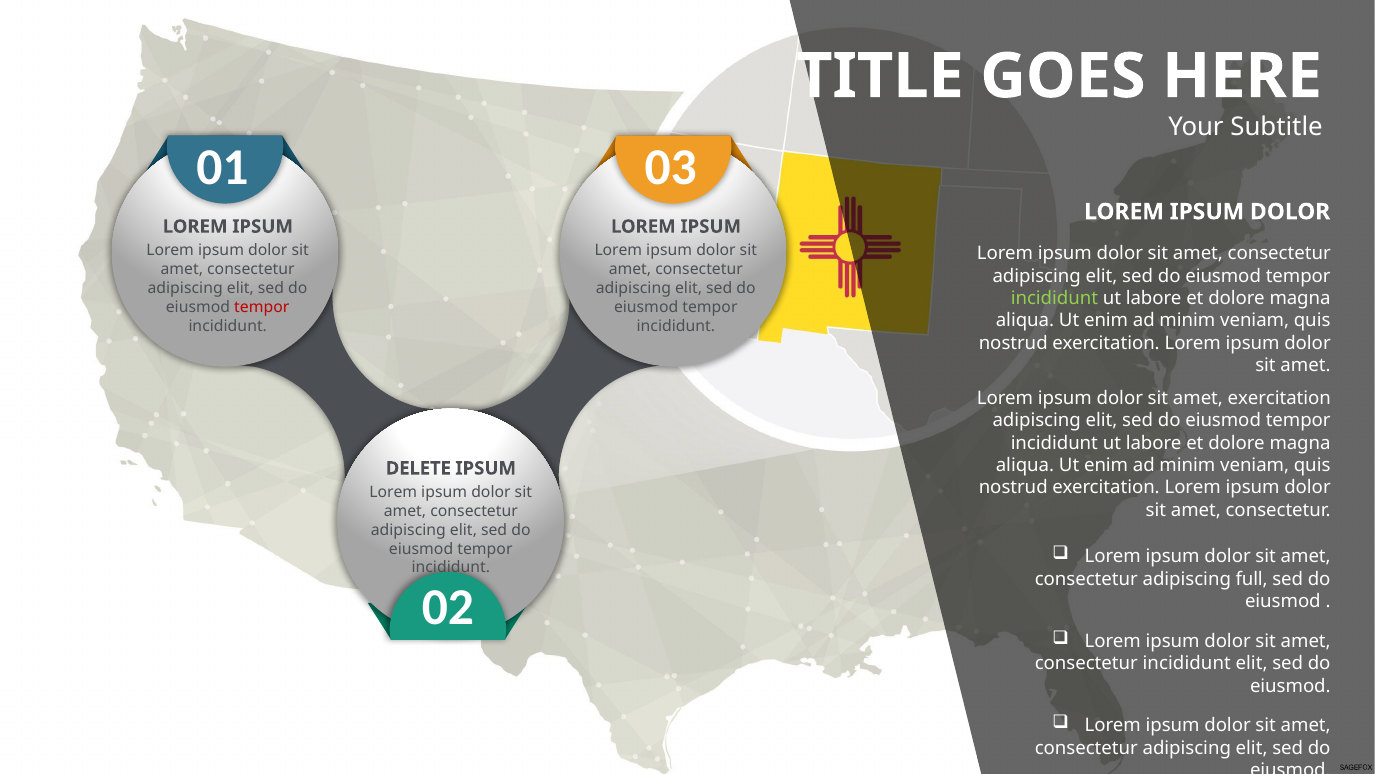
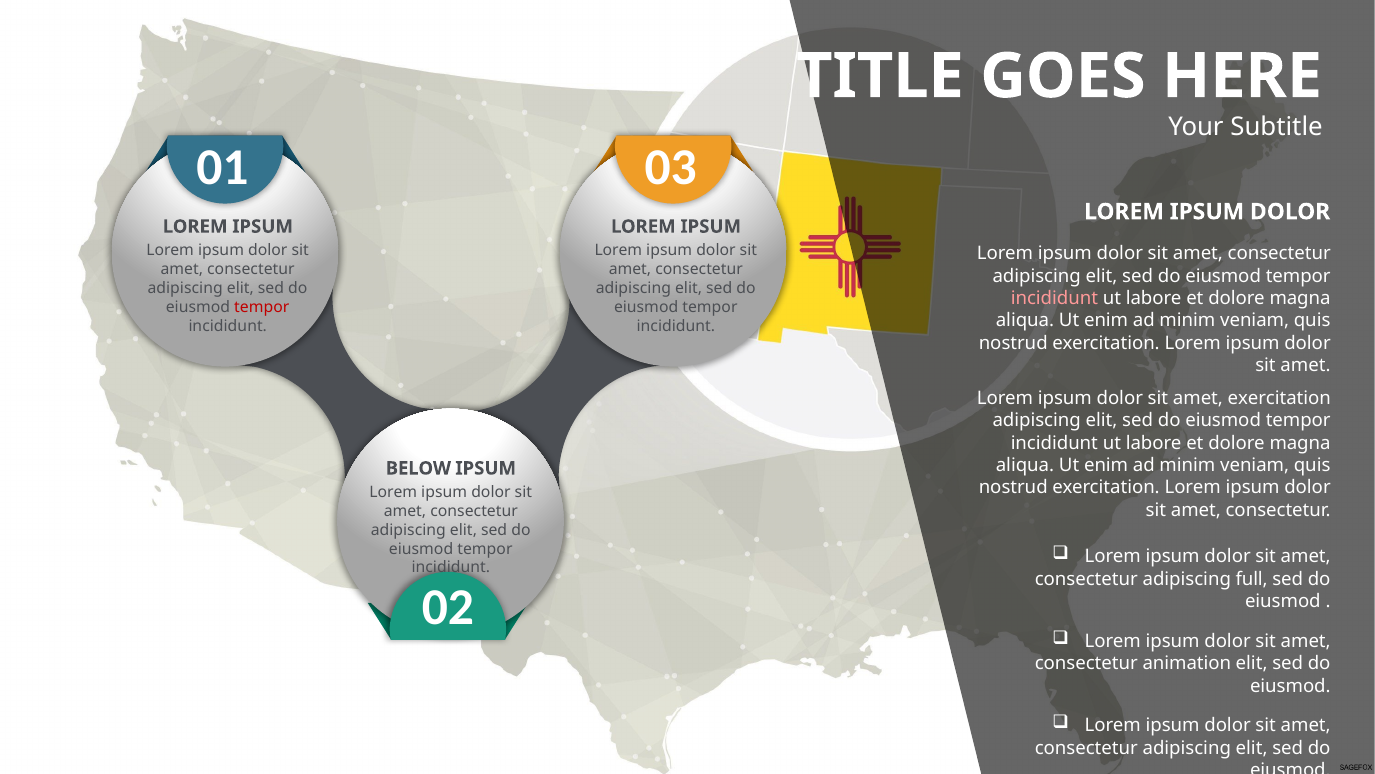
incididunt at (1054, 298) colour: light green -> pink
DELETE: DELETE -> BELOW
consectetur incididunt: incididunt -> animation
